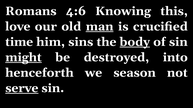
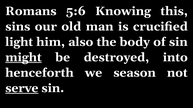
4:6: 4:6 -> 5:6
love: love -> sins
man underline: present -> none
time: time -> light
sins: sins -> also
body underline: present -> none
